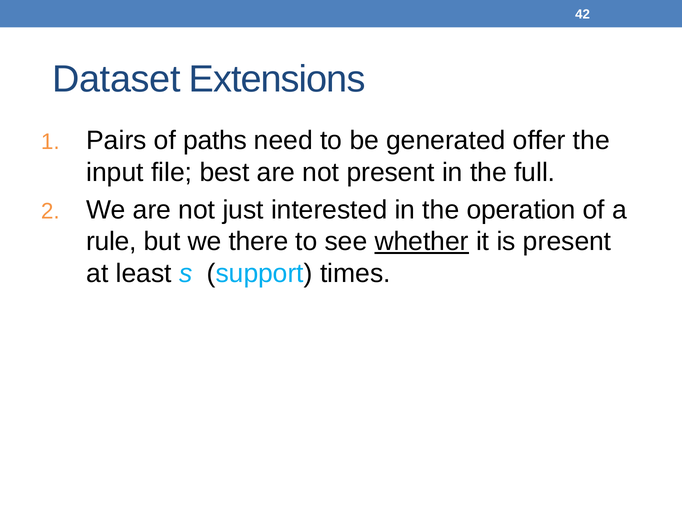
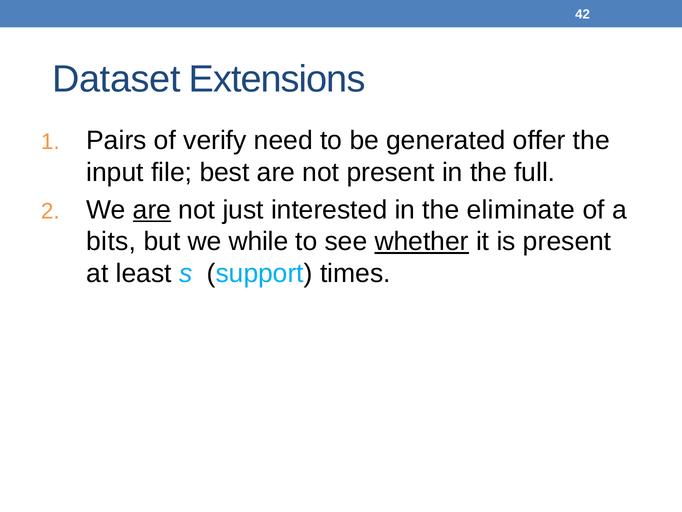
paths: paths -> verify
are at (152, 210) underline: none -> present
operation: operation -> eliminate
rule: rule -> bits
there: there -> while
